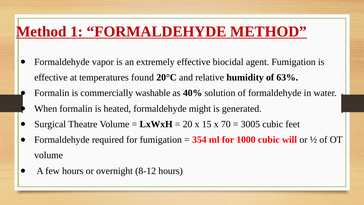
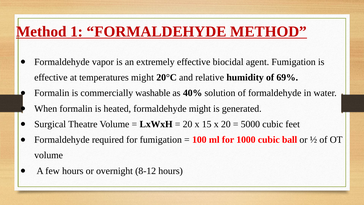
temperatures found: found -> might
63%: 63% -> 69%
x 70: 70 -> 20
3005: 3005 -> 5000
354: 354 -> 100
will: will -> ball
